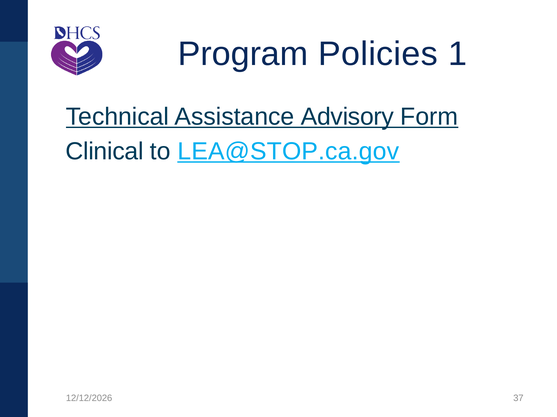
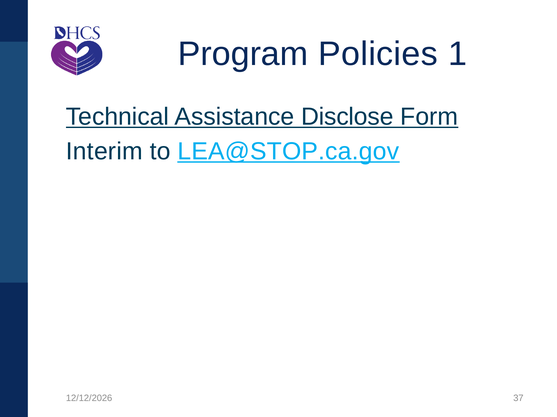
Advisory: Advisory -> Disclose
Clinical: Clinical -> Interim
